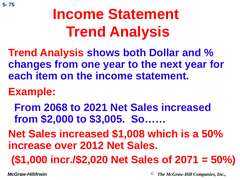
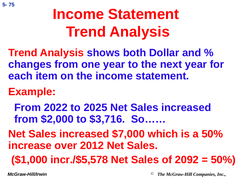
2068: 2068 -> 2022
2021: 2021 -> 2025
$3,005: $3,005 -> $3,716
$1,008: $1,008 -> $7,000
incr./$2,020: incr./$2,020 -> incr./$5,578
2071: 2071 -> 2092
